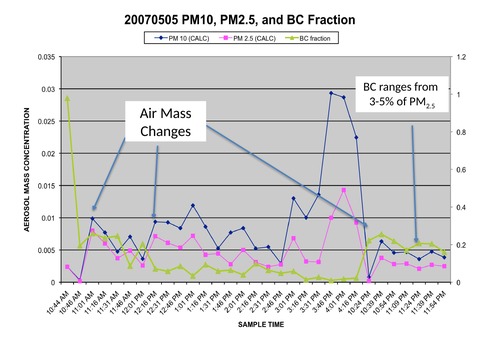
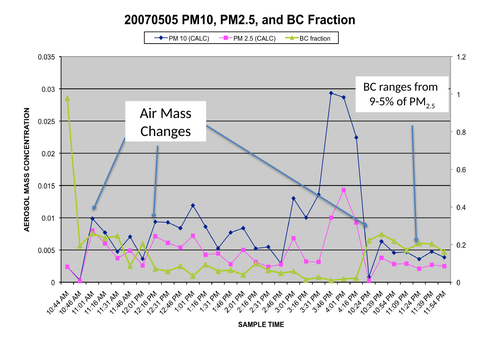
3-5%: 3-5% -> 9-5%
